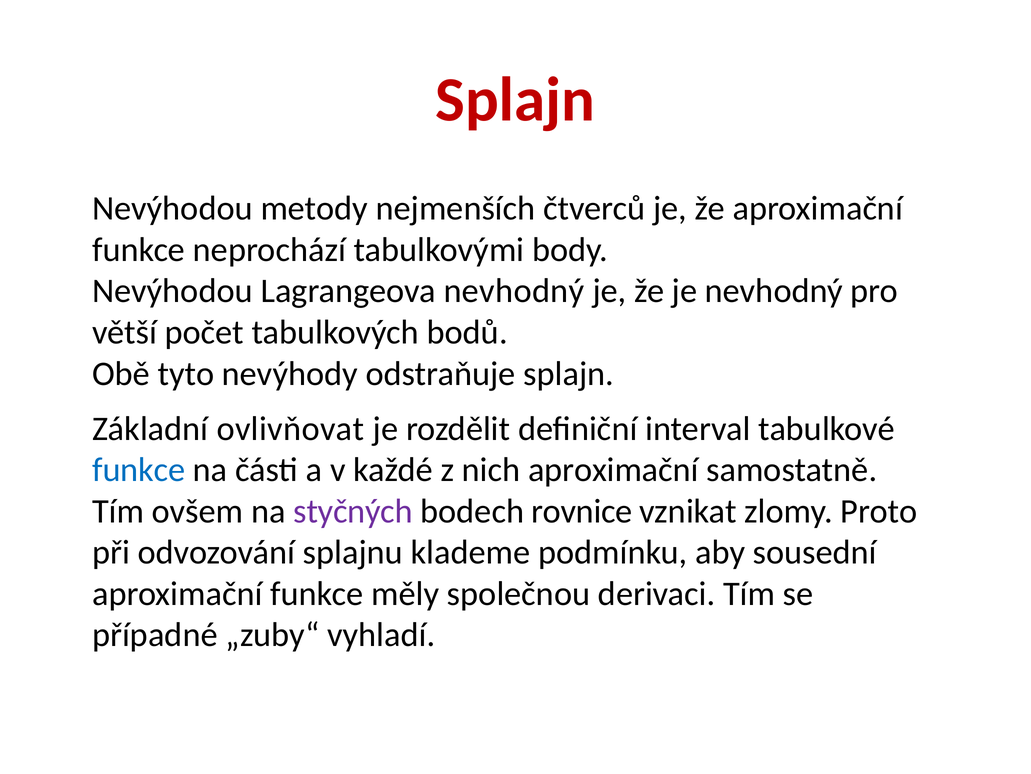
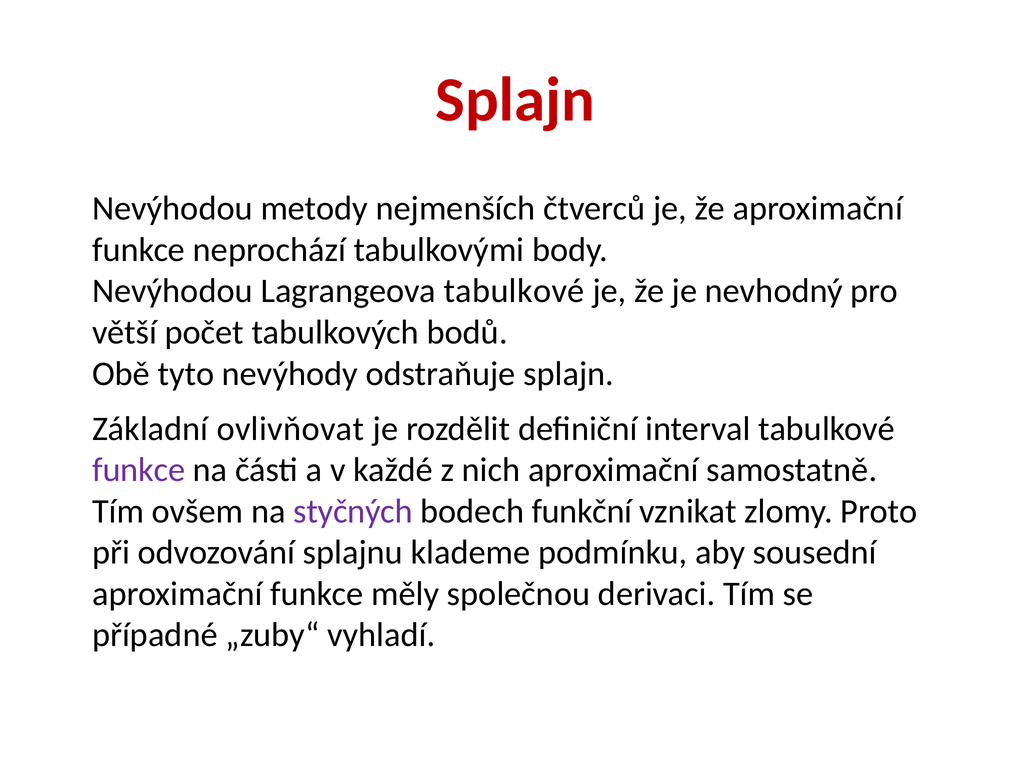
Lagrangeova nevhodný: nevhodný -> tabulkové
funkce at (139, 470) colour: blue -> purple
rovnice: rovnice -> funkční
